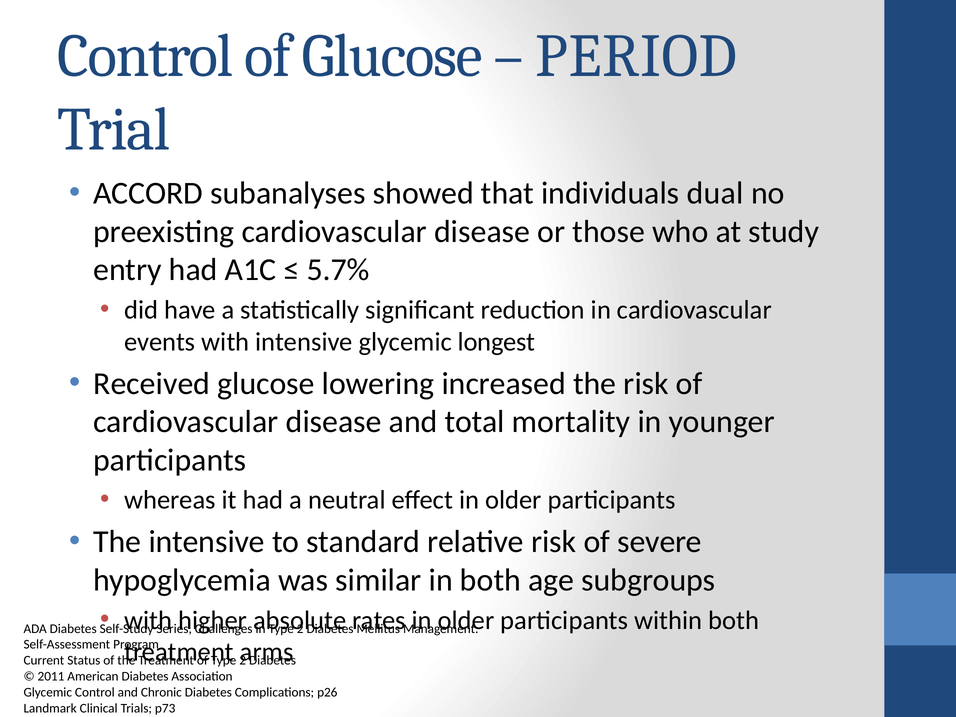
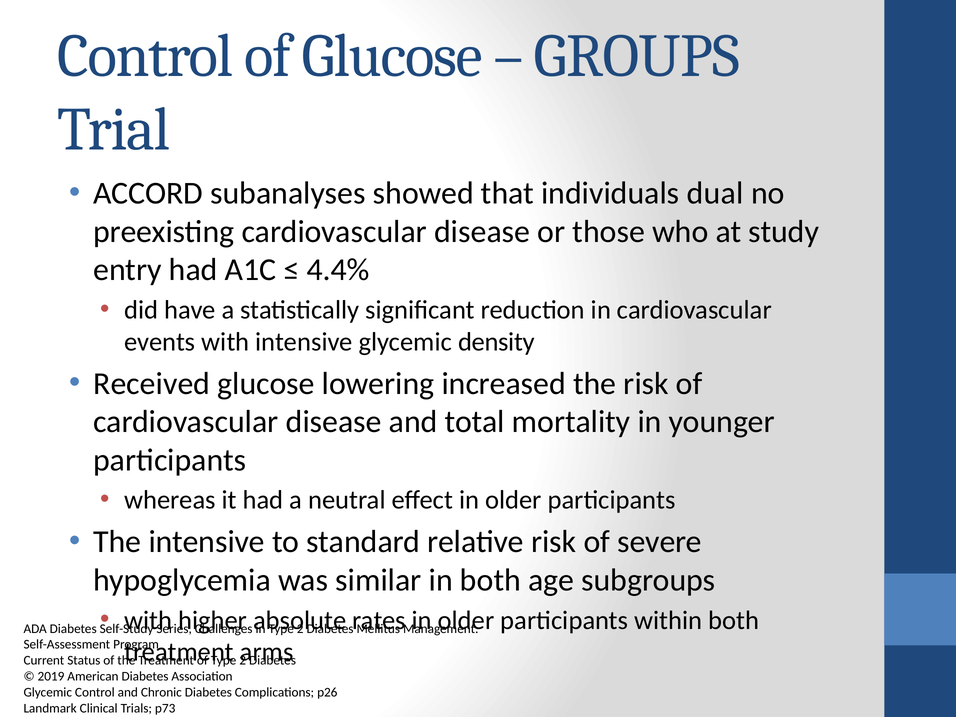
PERIOD: PERIOD -> GROUPS
5.7%: 5.7% -> 4.4%
longest: longest -> density
2011: 2011 -> 2019
